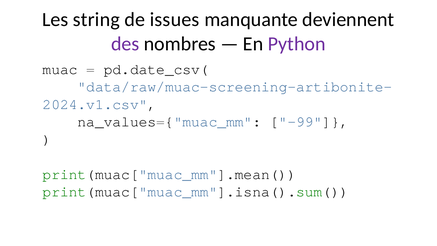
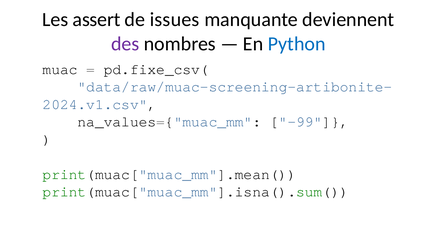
string: string -> assert
Python colour: purple -> blue
pd.date_csv(: pd.date_csv( -> pd.fixe_csv(
